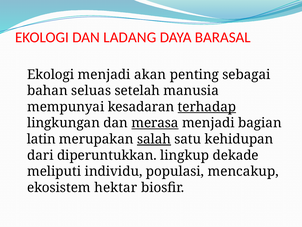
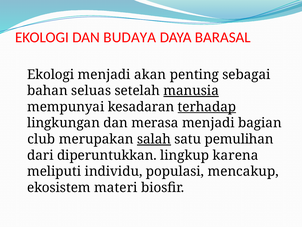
LADANG: LADANG -> BUDAYA
manusia underline: none -> present
merasa underline: present -> none
latin: latin -> club
kehidupan: kehidupan -> pemulihan
dekade: dekade -> karena
hektar: hektar -> materi
